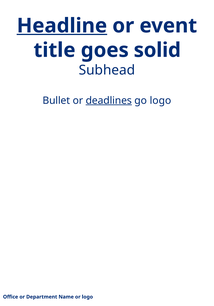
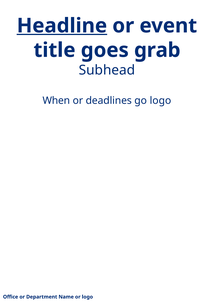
solid: solid -> grab
Bullet: Bullet -> When
deadlines underline: present -> none
